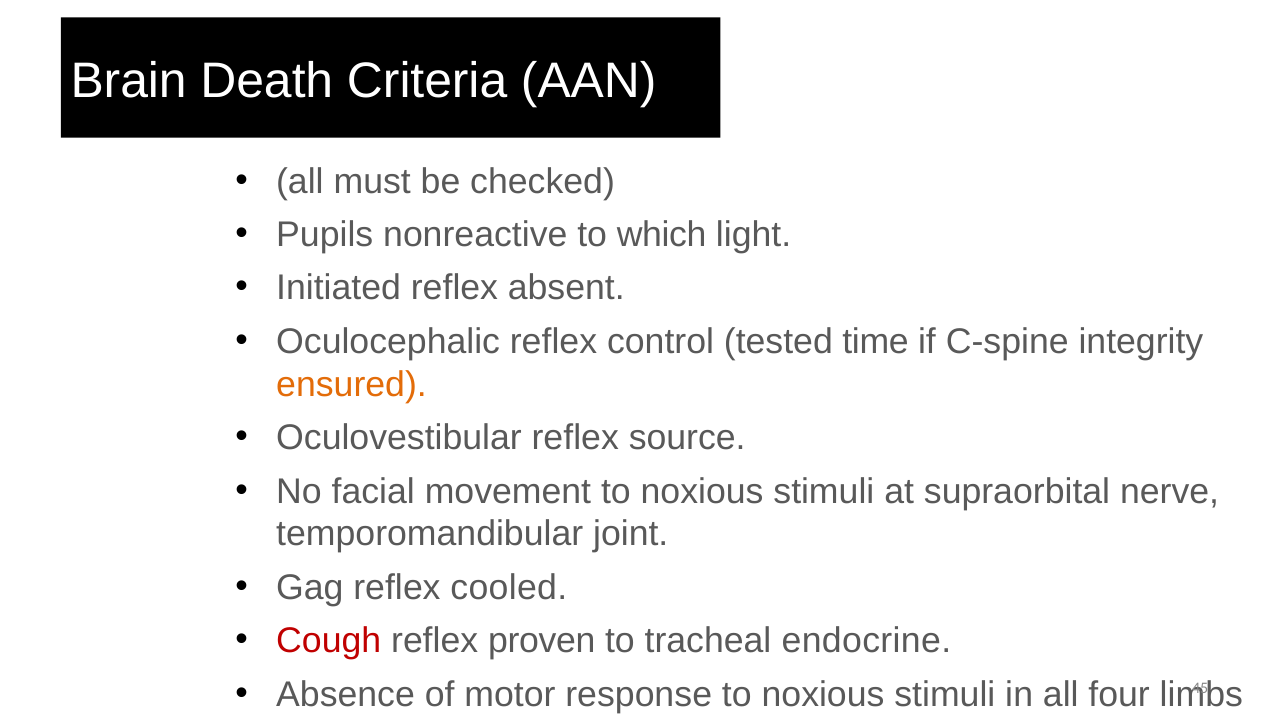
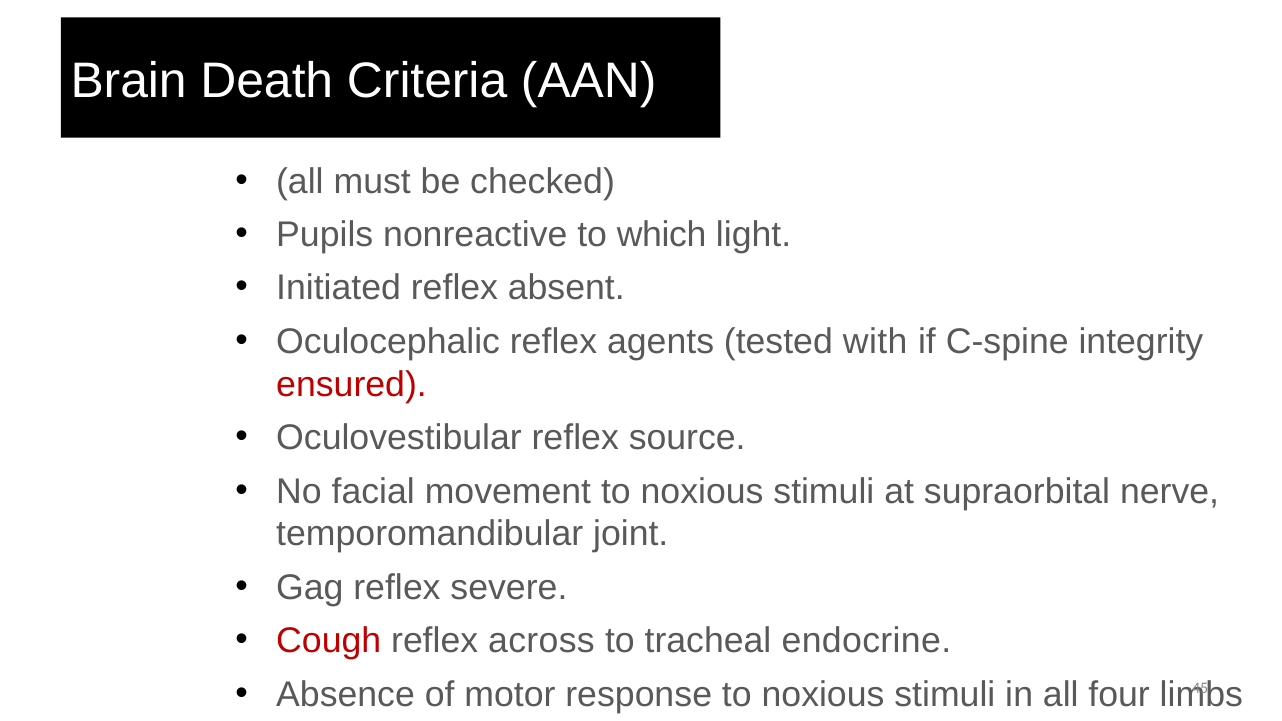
control: control -> agents
time: time -> with
ensured colour: orange -> red
cooled: cooled -> severe
proven: proven -> across
